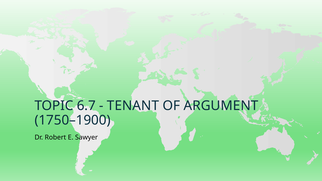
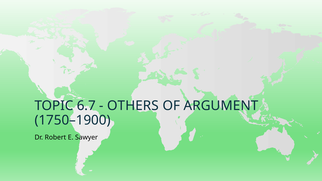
TENANT: TENANT -> OTHERS
